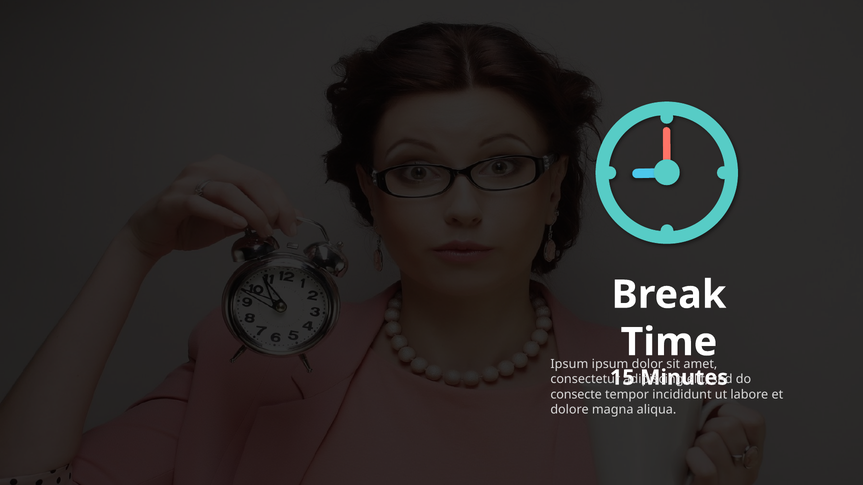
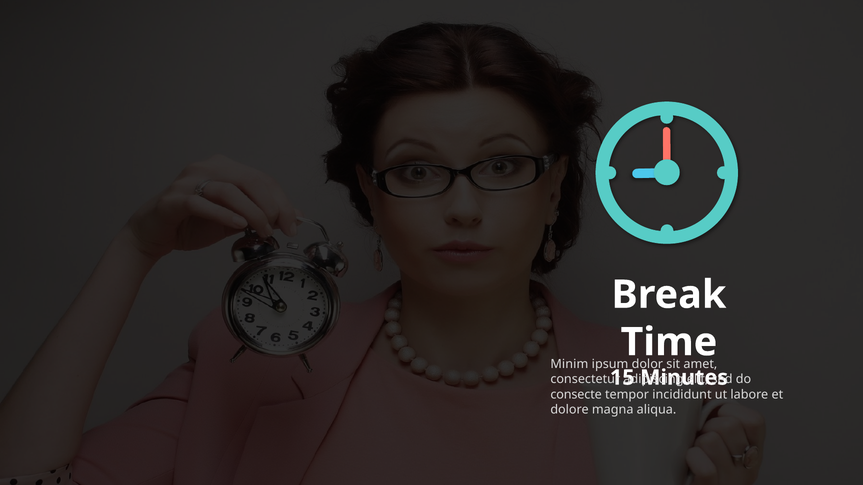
Ipsum at (569, 364): Ipsum -> Minim
